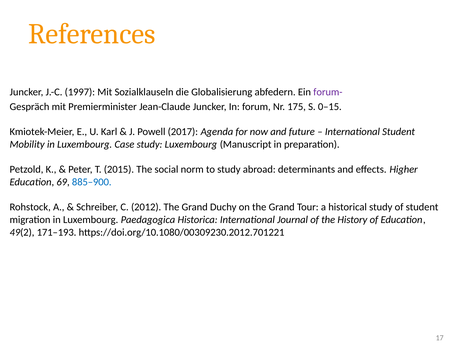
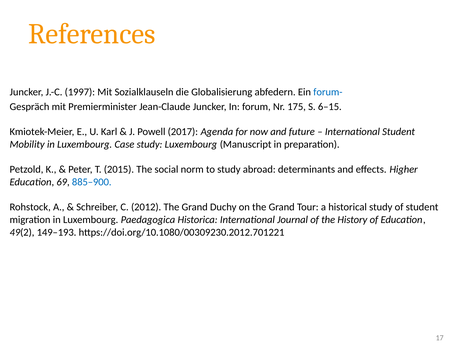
forum- colour: purple -> blue
0–15: 0–15 -> 6–15
171–193: 171–193 -> 149–193
